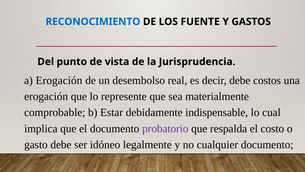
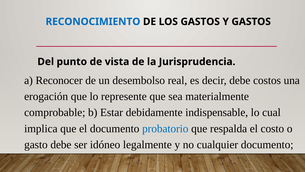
LOS FUENTE: FUENTE -> GASTOS
a Erogación: Erogación -> Reconocer
probatorio colour: purple -> blue
